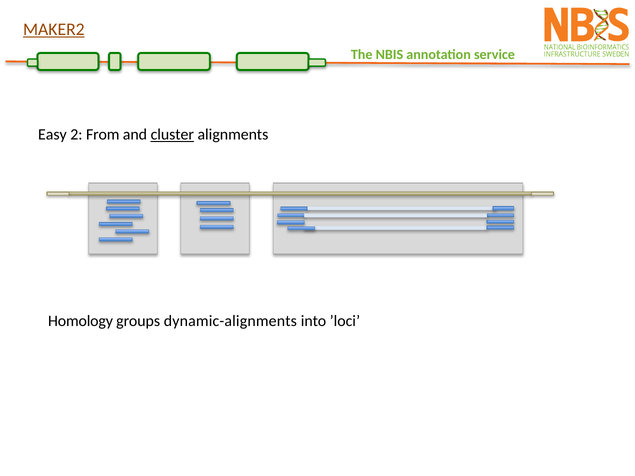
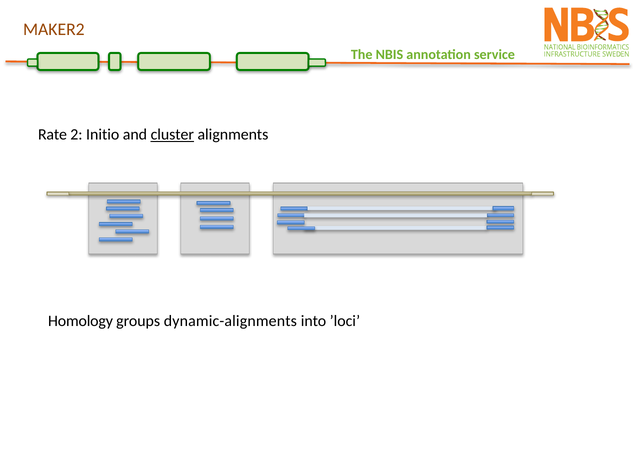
MAKER2 underline: present -> none
Easy: Easy -> Rate
From: From -> Initio
